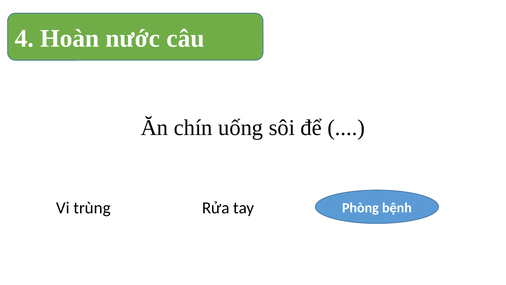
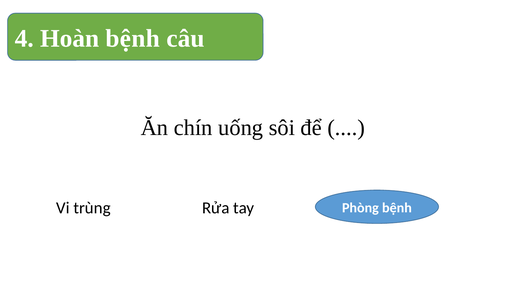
Hoàn nước: nước -> bệnh
